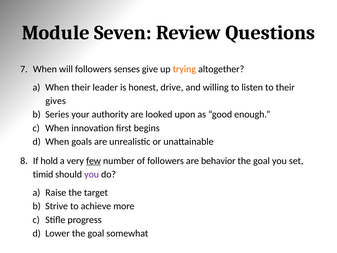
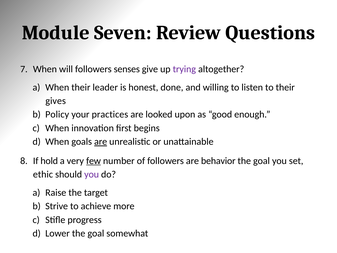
trying colour: orange -> purple
drive: drive -> done
Series: Series -> Policy
authority: authority -> practices
are at (101, 141) underline: none -> present
timid: timid -> ethic
